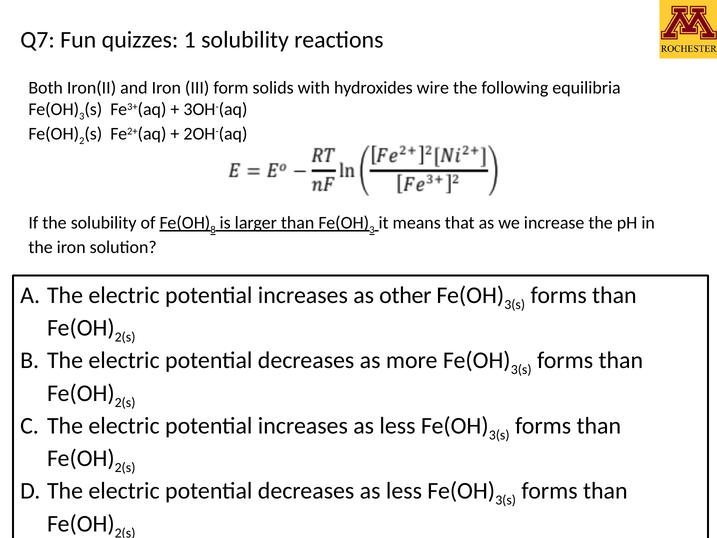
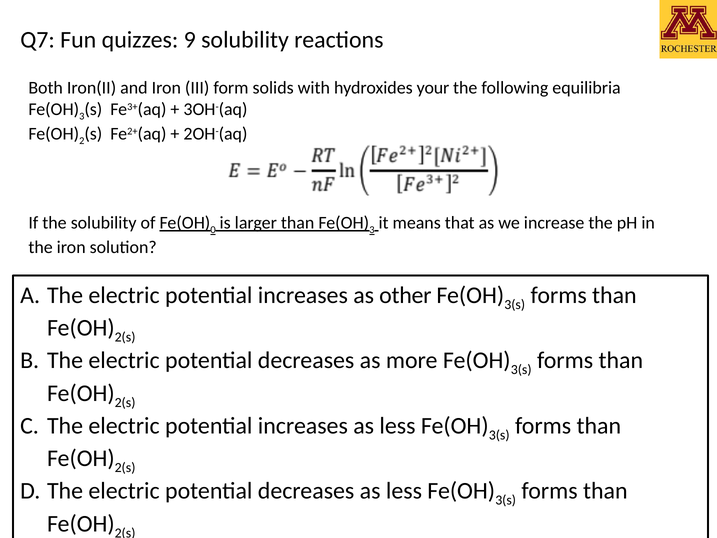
quizzes 1: 1 -> 9
wire: wire -> your
8: 8 -> 0
